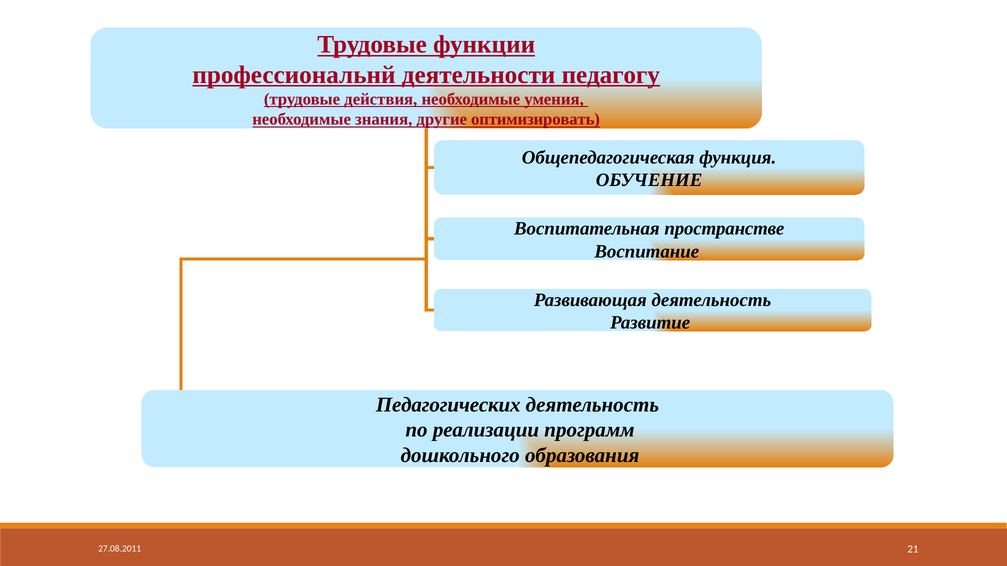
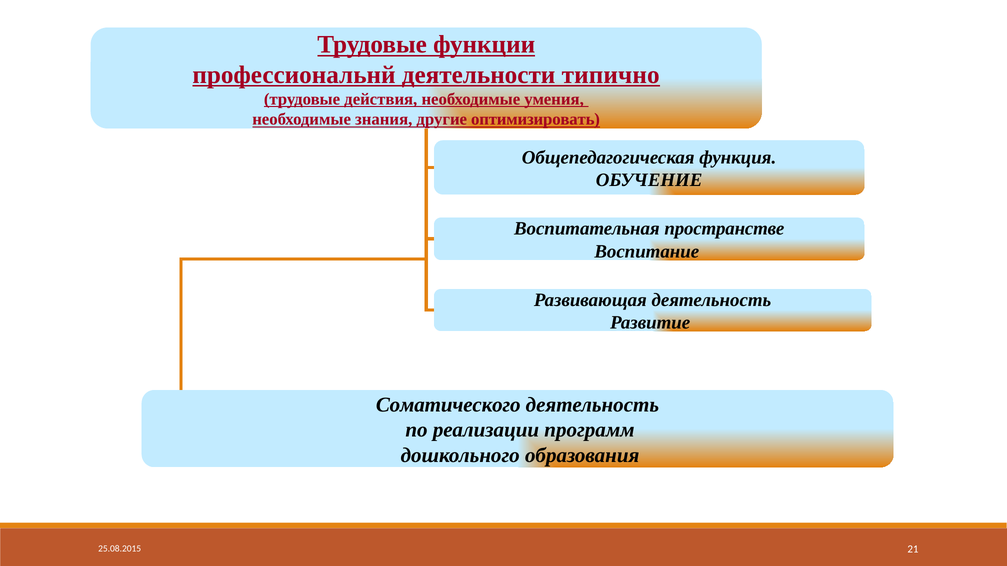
педагогу: педагогу -> типично
Педагогических: Педагогических -> Соматического
27.08.2011: 27.08.2011 -> 25.08.2015
